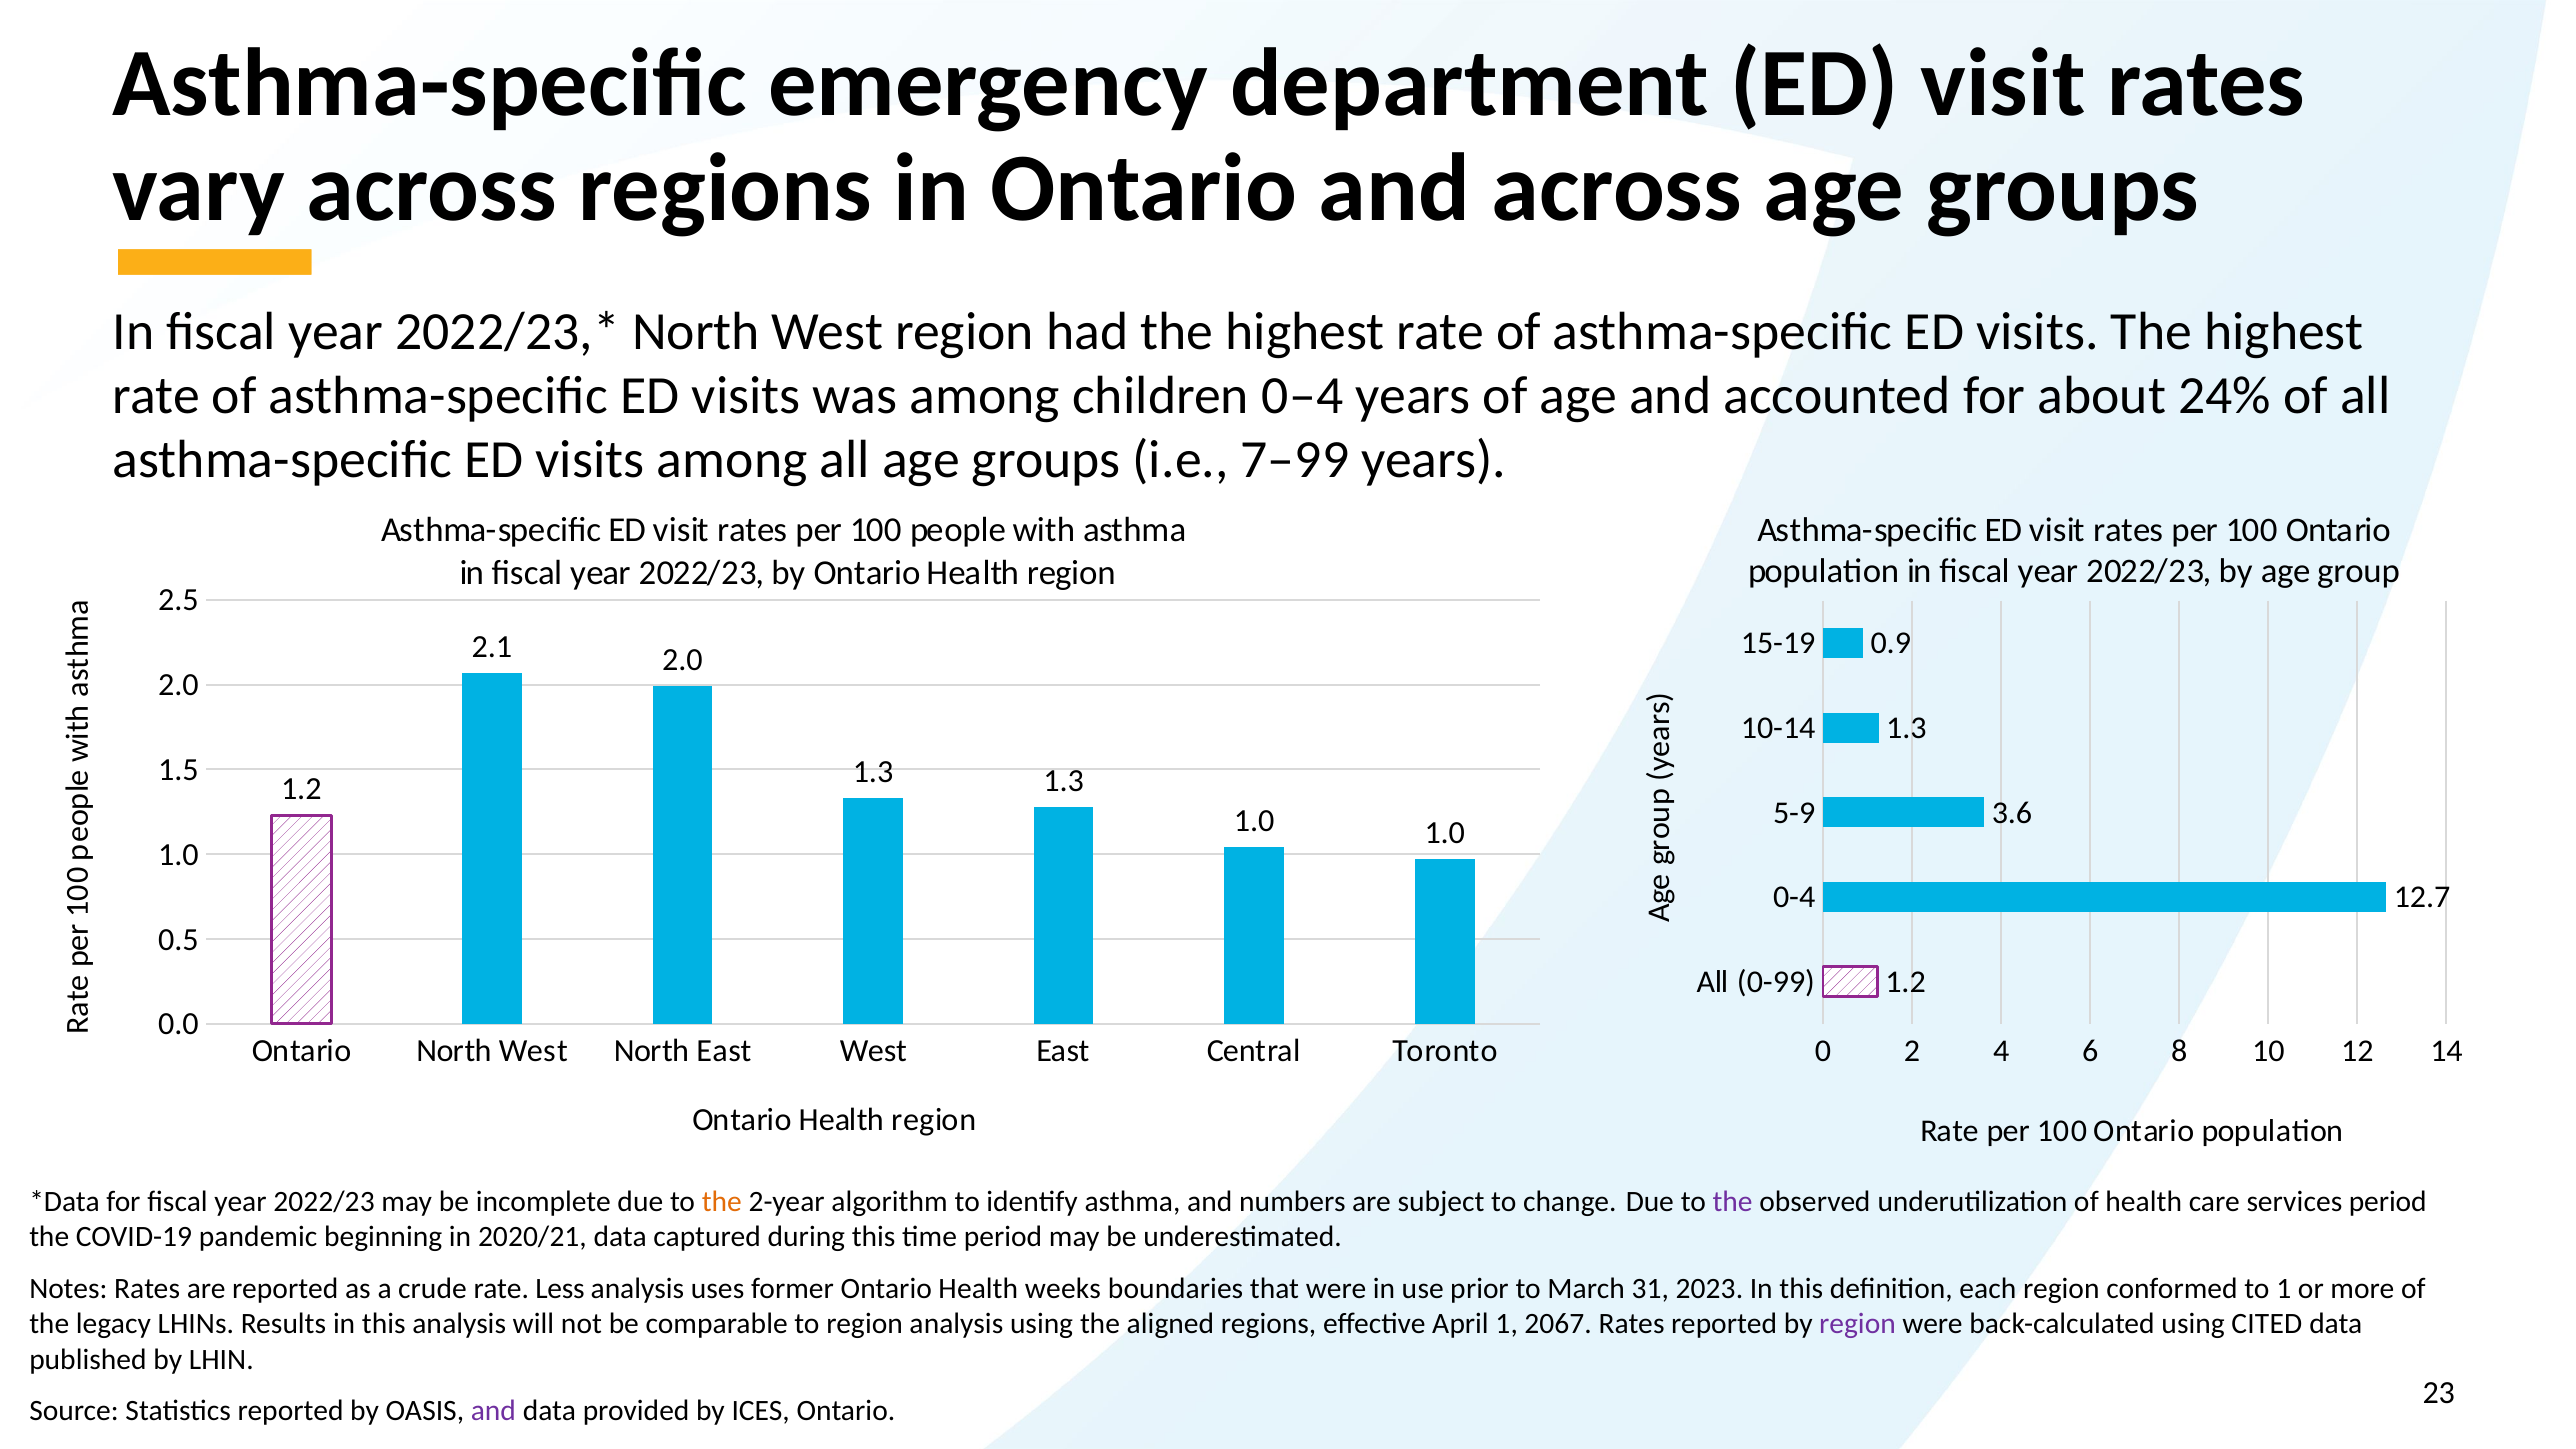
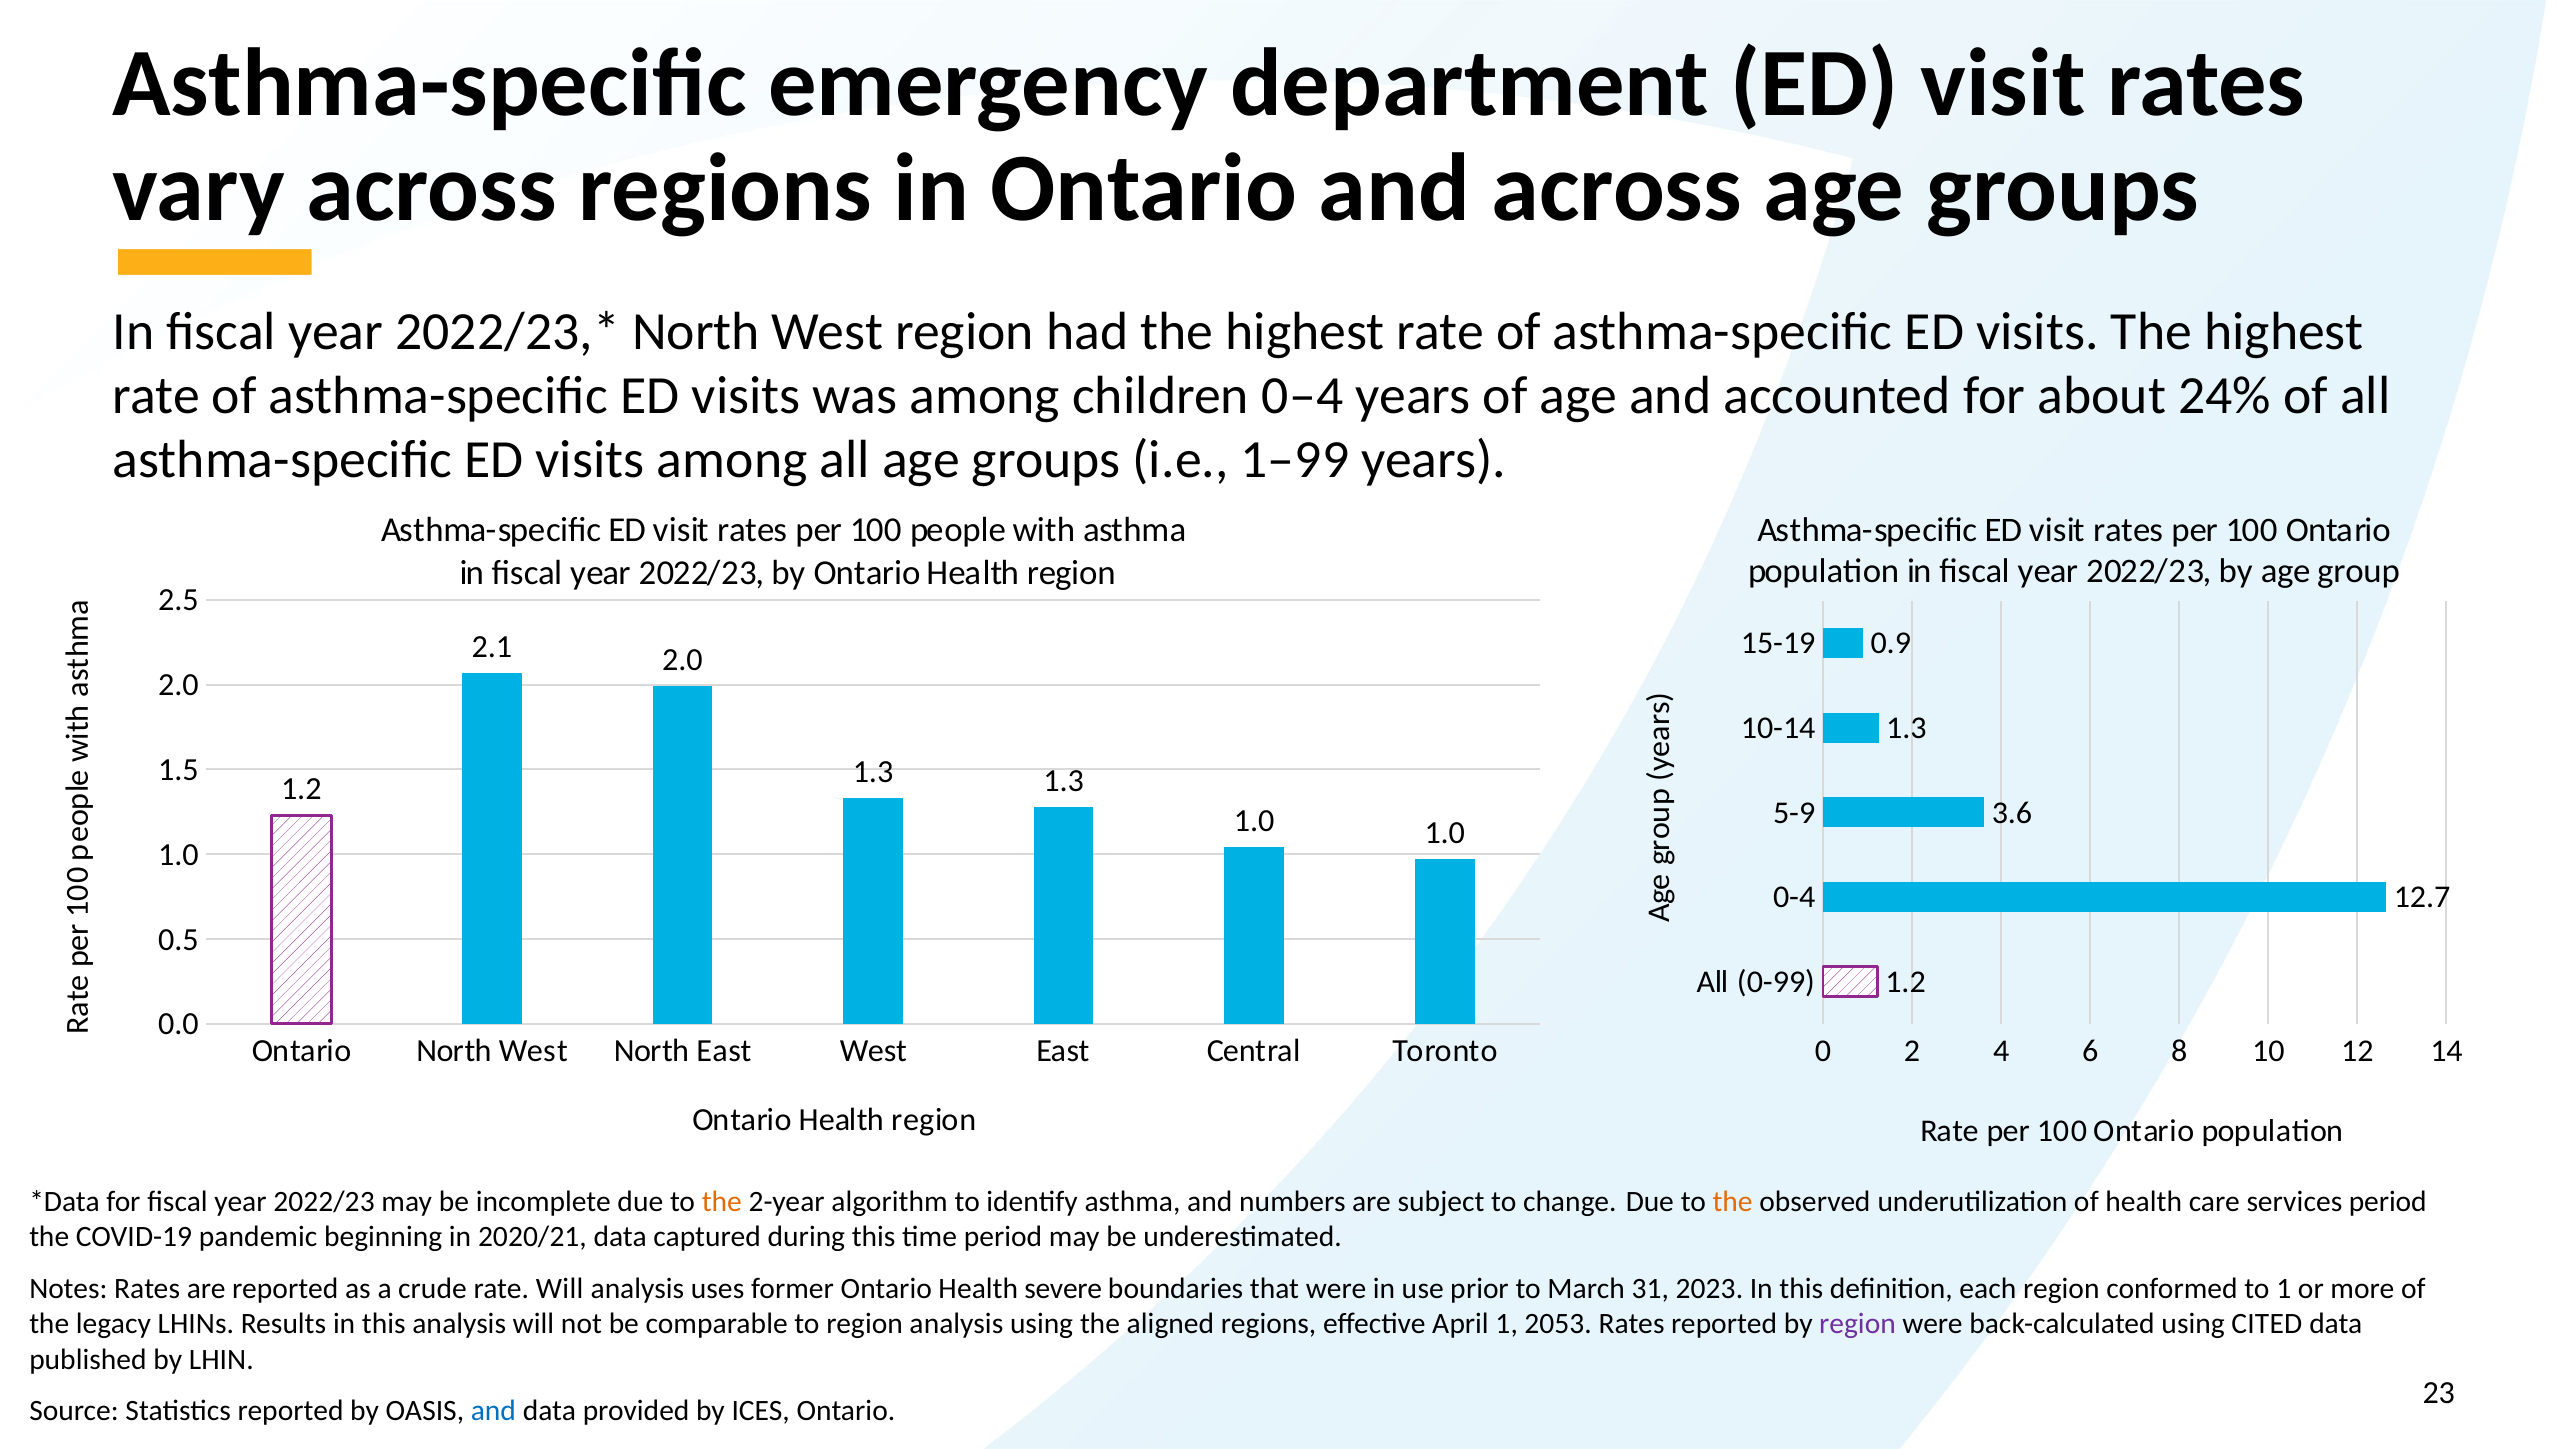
7–99: 7–99 -> 1–99
the at (1733, 1202) colour: purple -> orange
rate Less: Less -> Will
weeks: weeks -> severe
2067: 2067 -> 2053
and at (493, 1411) colour: purple -> blue
